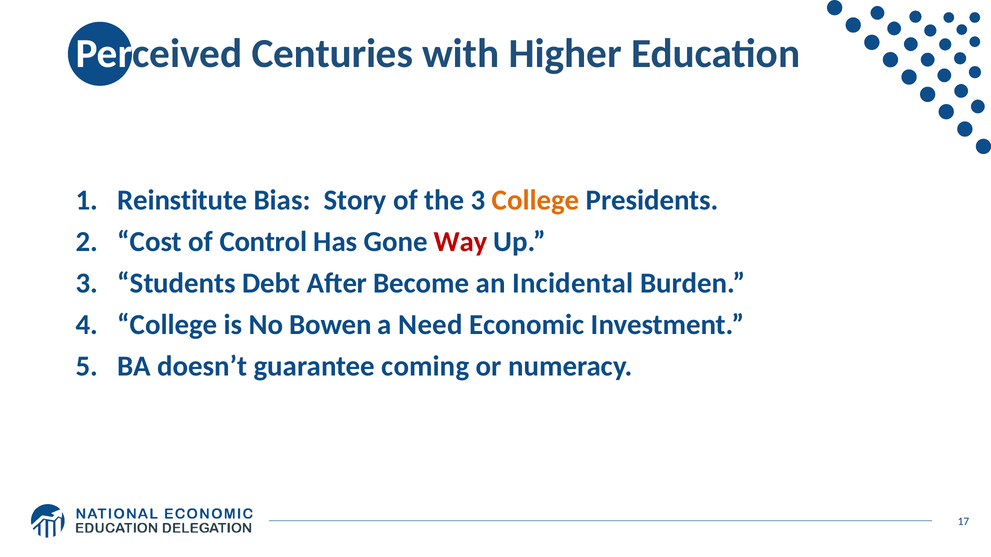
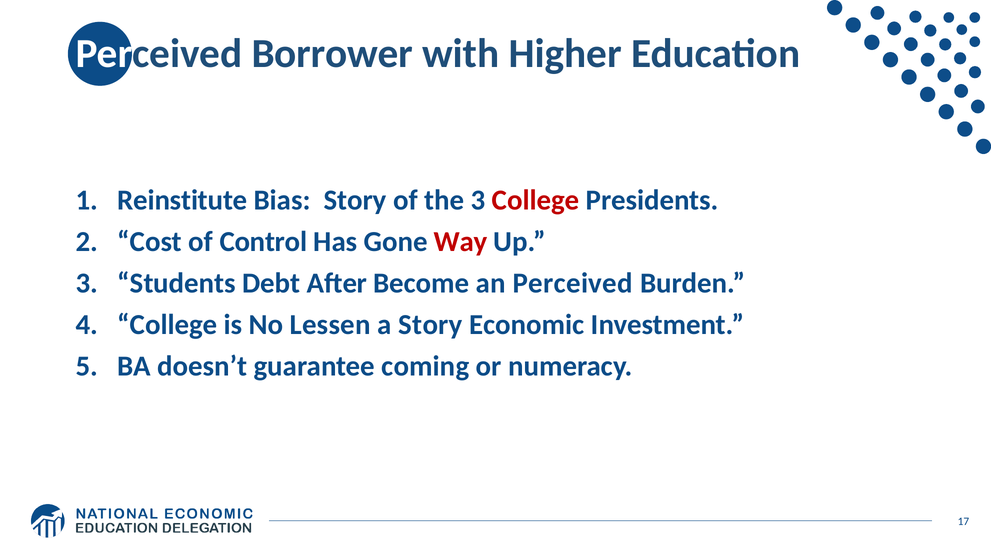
Centuries: Centuries -> Borrower
College at (536, 200) colour: orange -> red
an Incidental: Incidental -> Perceived
Bowen: Bowen -> Lessen
a Need: Need -> Story
